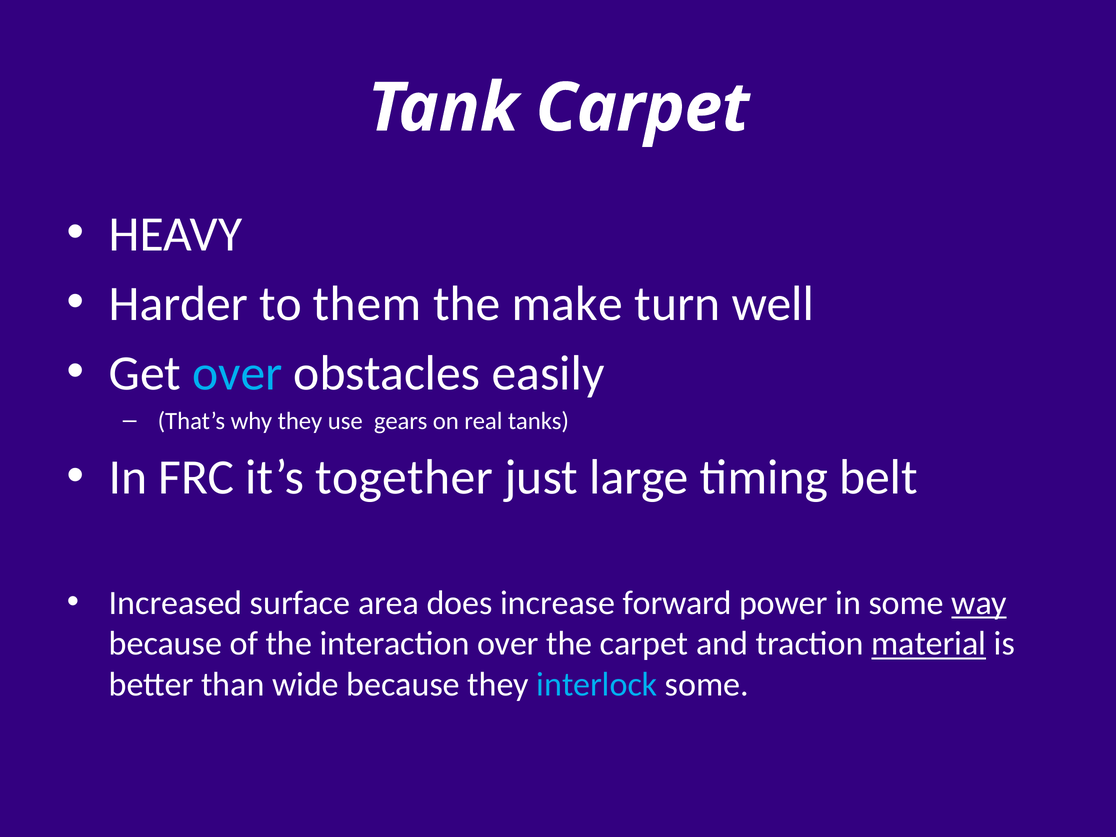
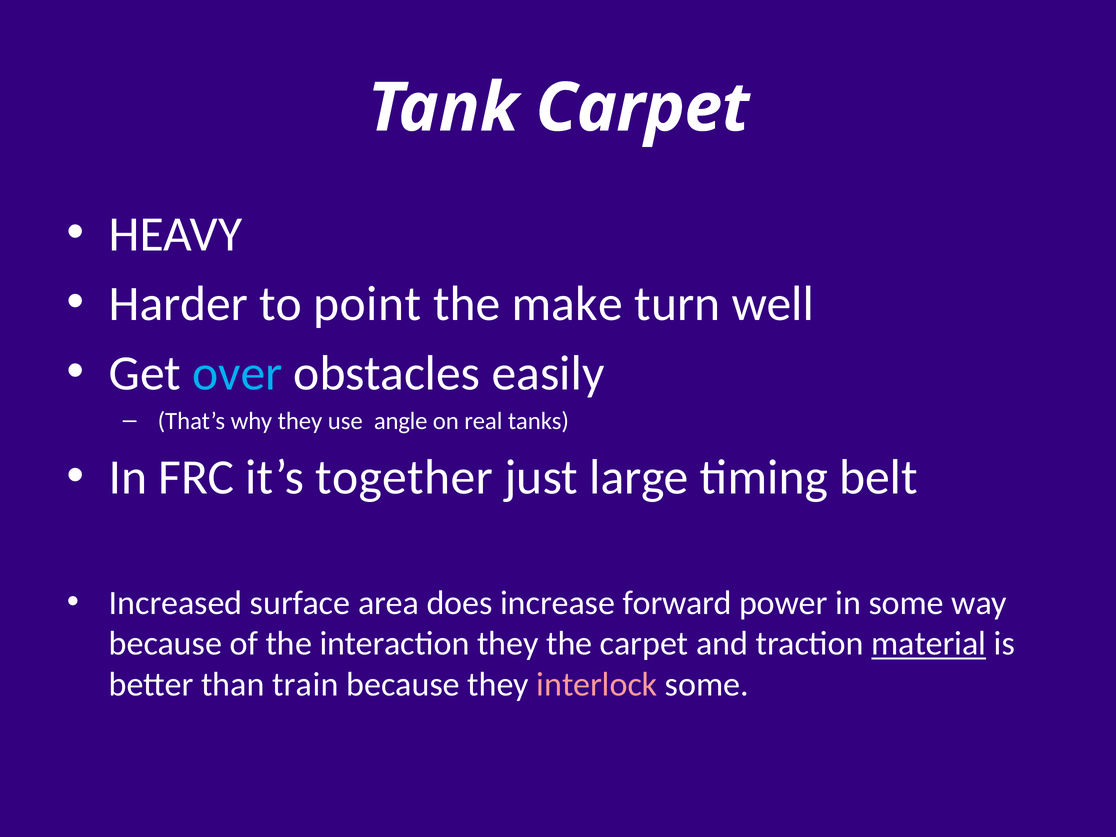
them: them -> point
gears: gears -> angle
way underline: present -> none
interaction over: over -> they
wide: wide -> train
interlock colour: light blue -> pink
